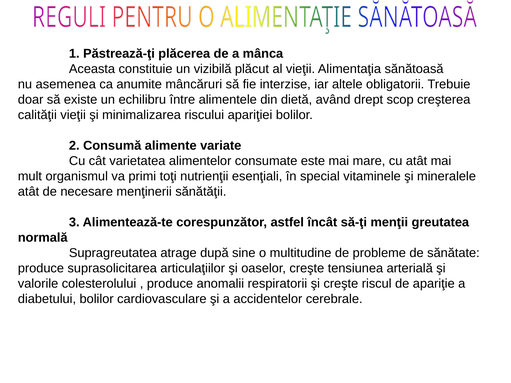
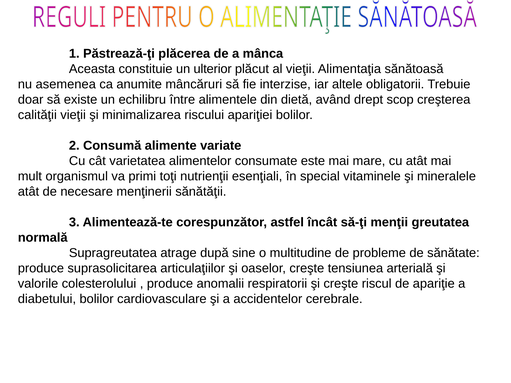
vizibilă: vizibilă -> ulterior
